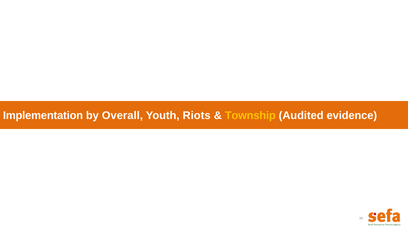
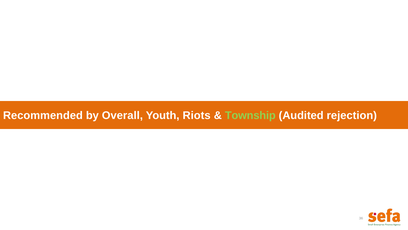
Implementation: Implementation -> Recommended
Township colour: yellow -> light green
evidence: evidence -> rejection
